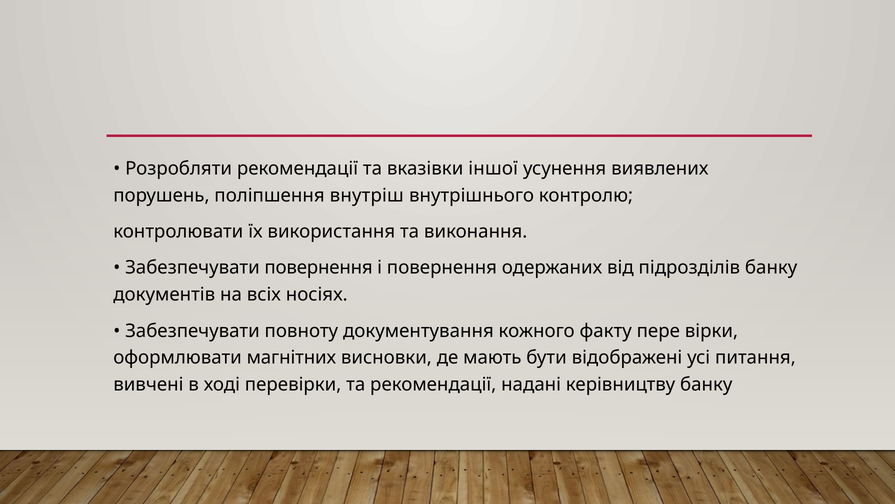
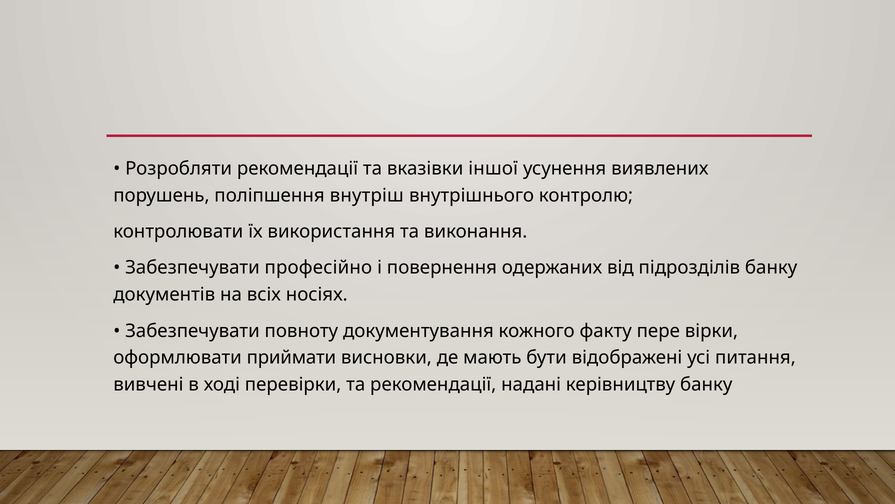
Забезпечувати повернення: повернення -> професійно
магнітних: магнітних -> приймати
